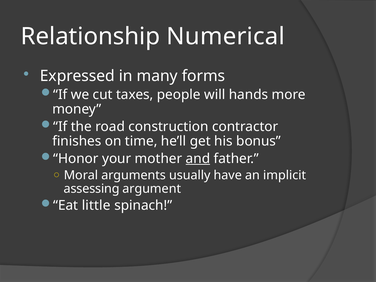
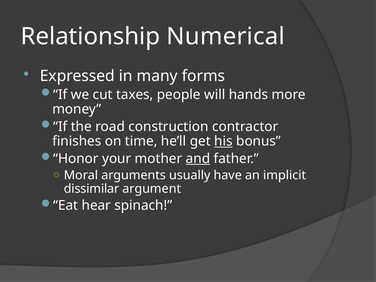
his underline: none -> present
assessing: assessing -> dissimilar
little: little -> hear
